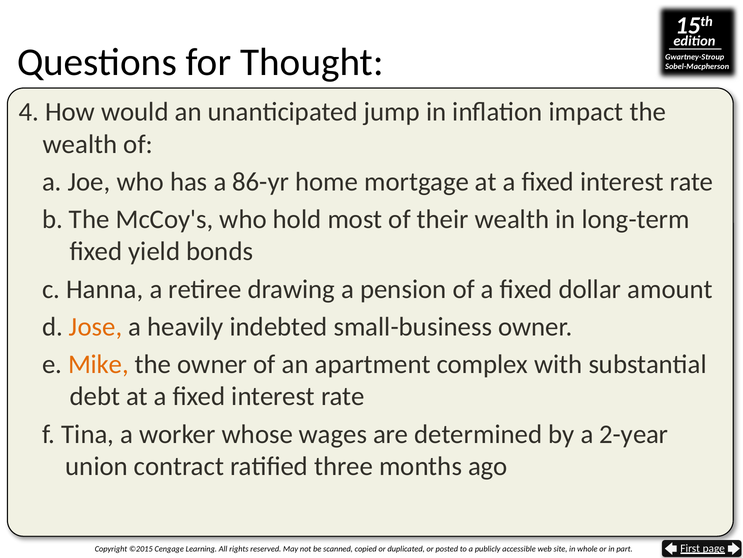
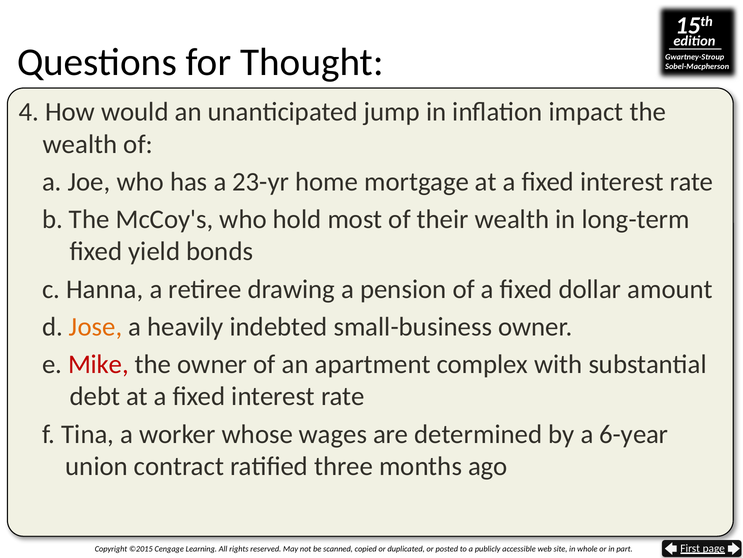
86-yr: 86-yr -> 23-yr
Mike colour: orange -> red
2-year: 2-year -> 6-year
